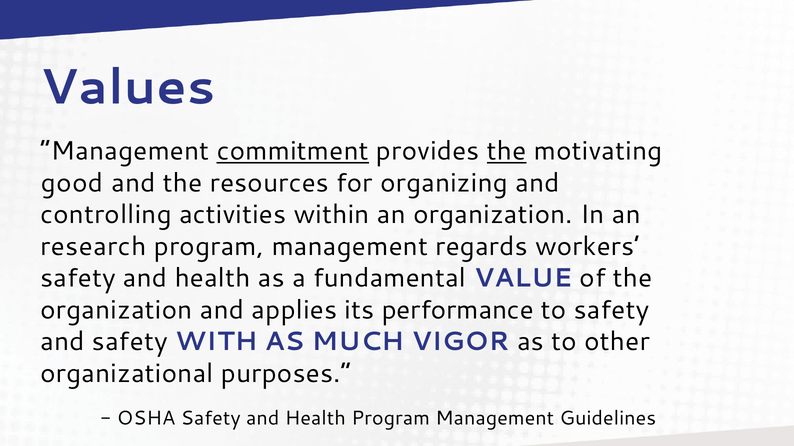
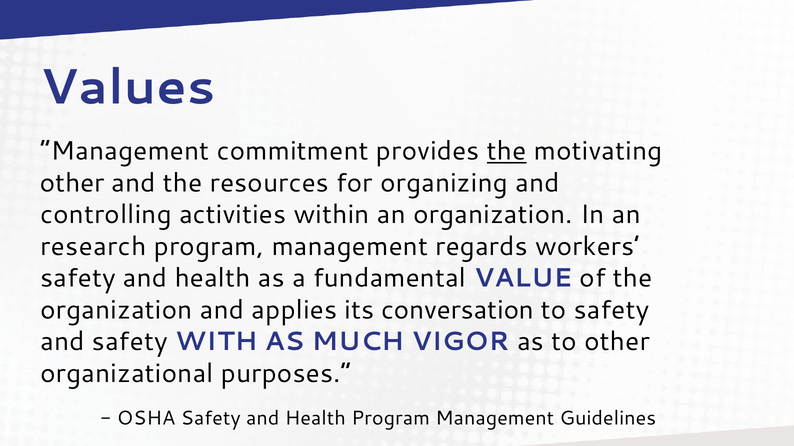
commitment underline: present -> none
good at (72, 183): good -> other
performance: performance -> conversation
